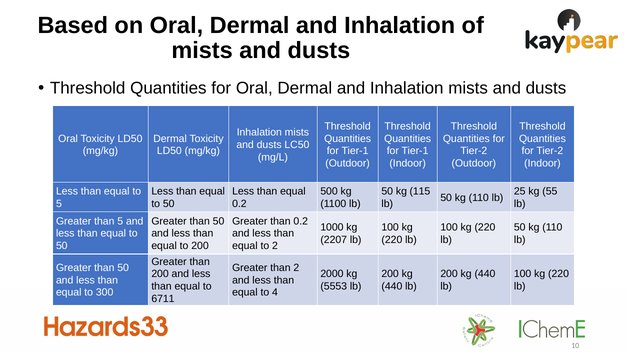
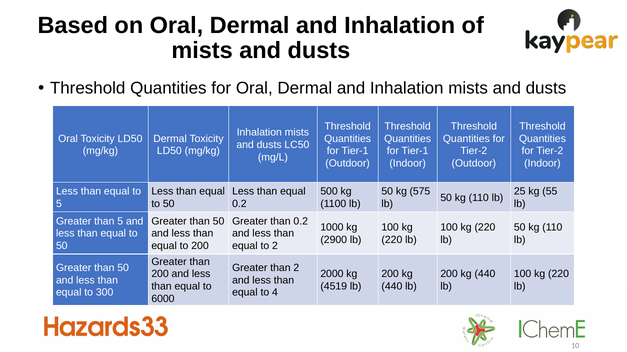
115: 115 -> 575
2207: 2207 -> 2900
5553: 5553 -> 4519
6711: 6711 -> 6000
